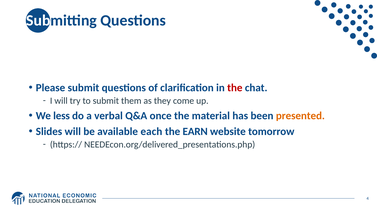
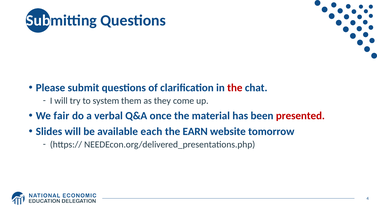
to submit: submit -> system
less: less -> fair
presented colour: orange -> red
